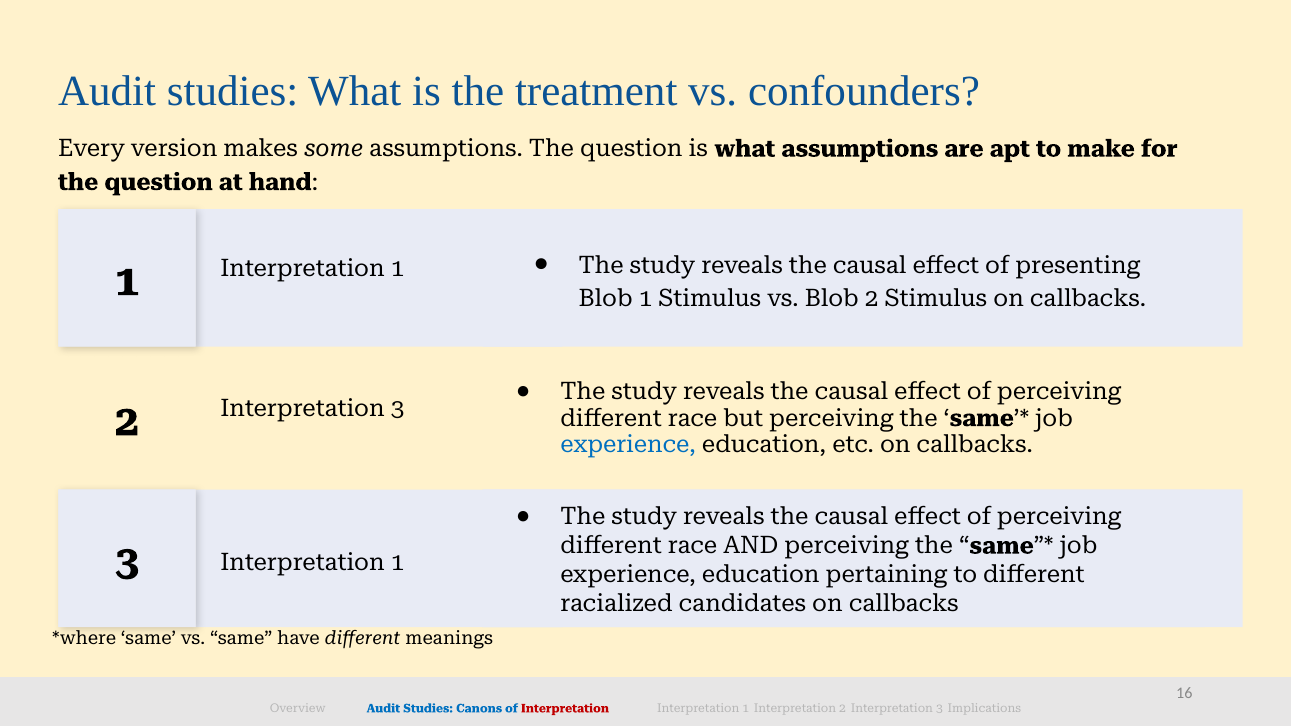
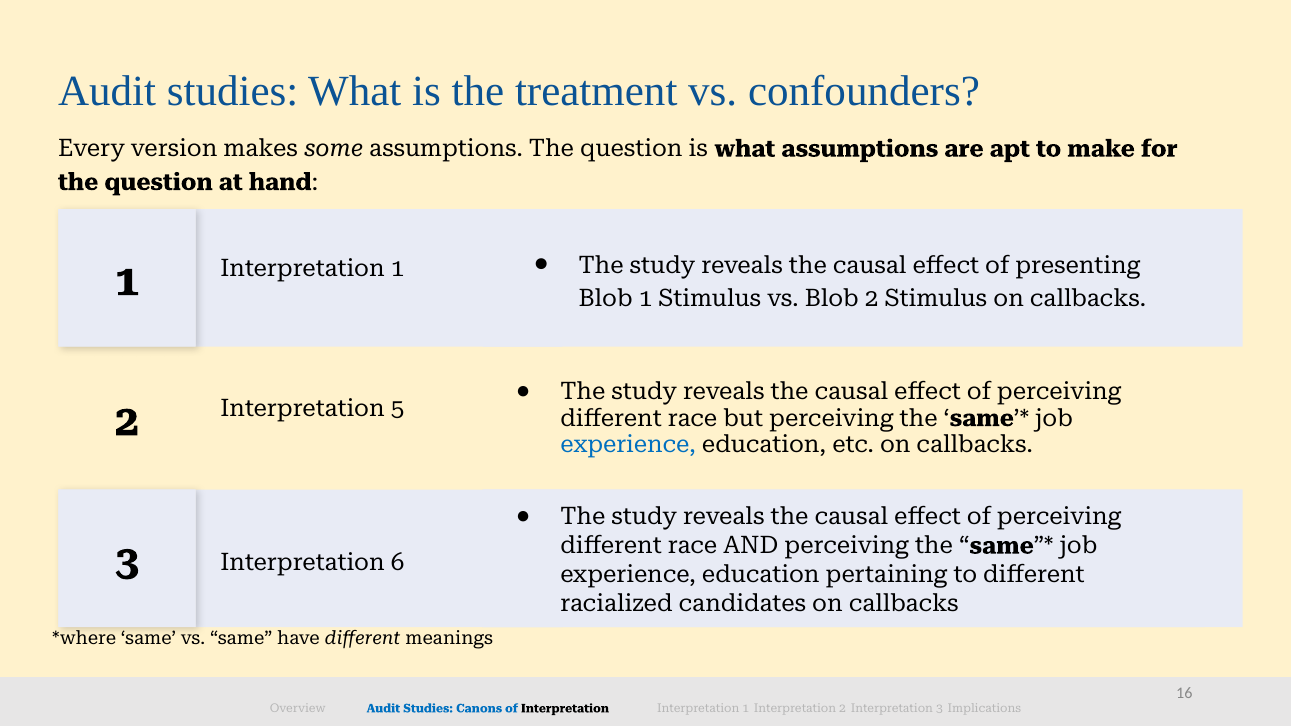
3 at (398, 408): 3 -> 5
1 at (398, 563): 1 -> 6
Interpretation at (565, 709) colour: red -> black
